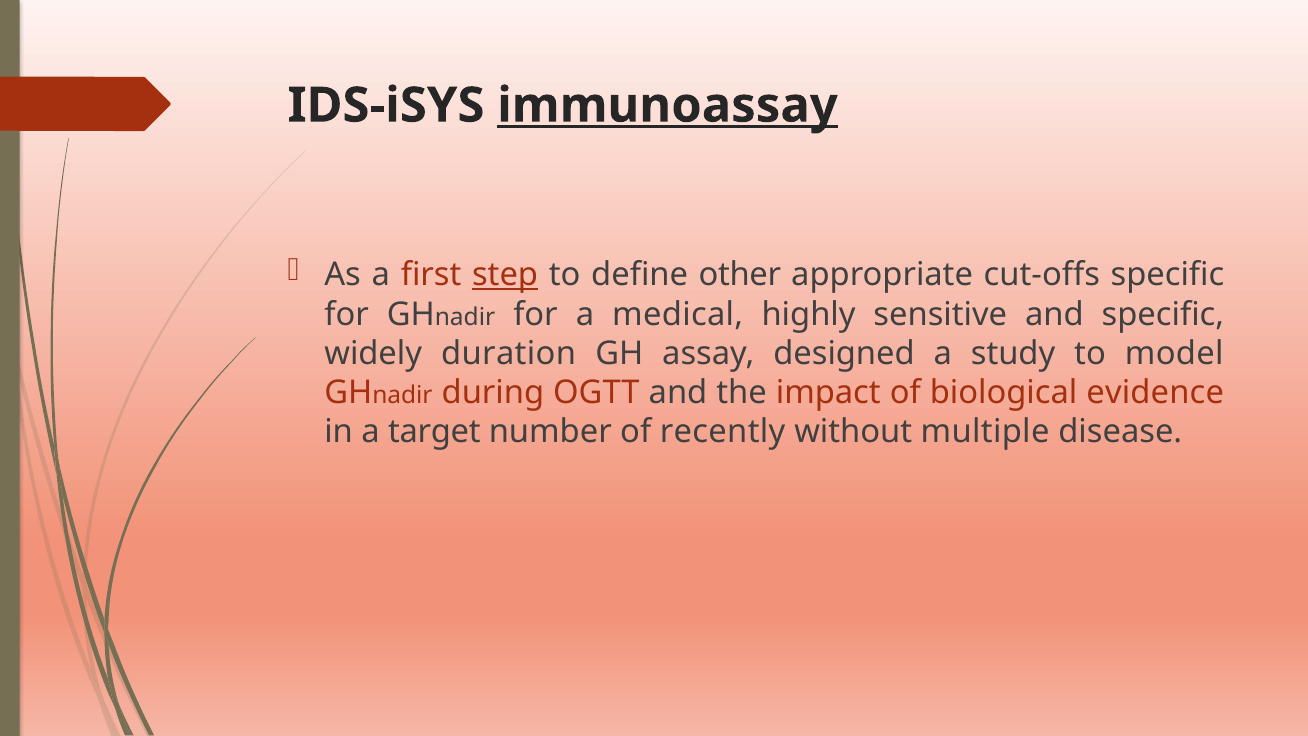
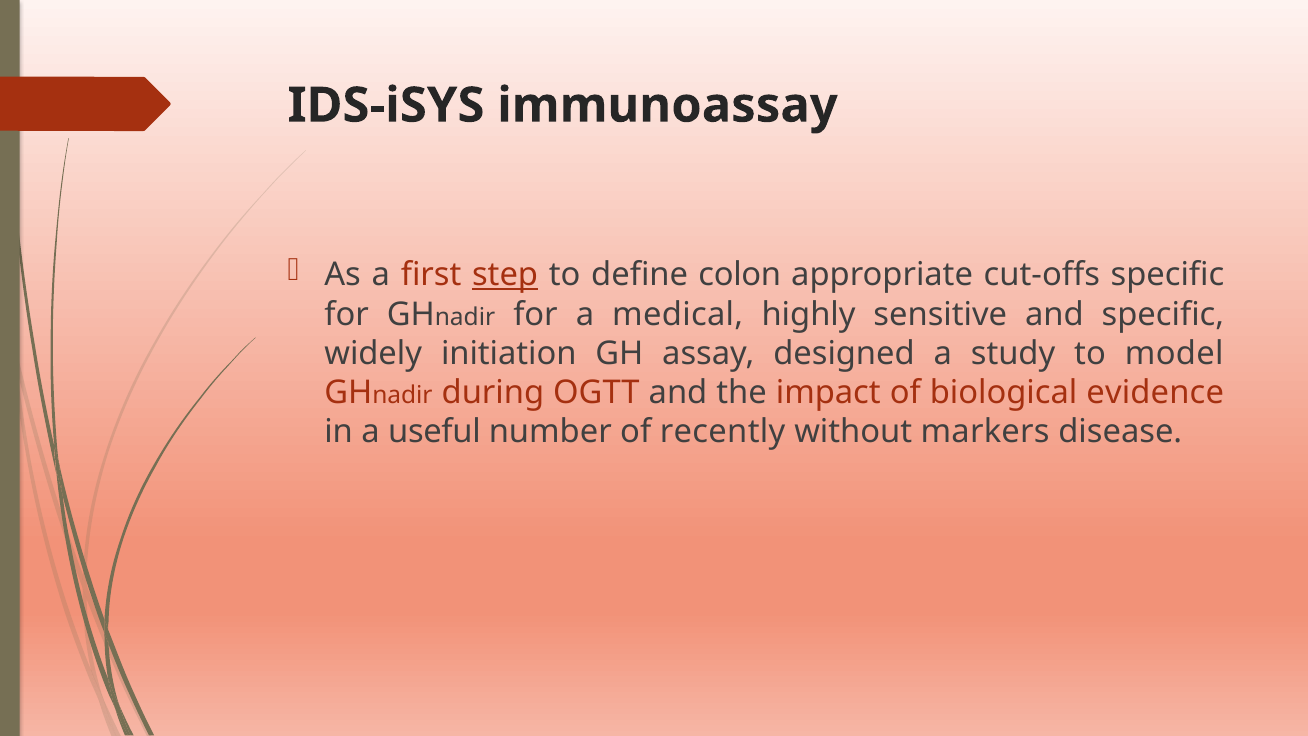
immunoassay underline: present -> none
other: other -> colon
duration: duration -> initiation
target: target -> useful
multiple: multiple -> markers
